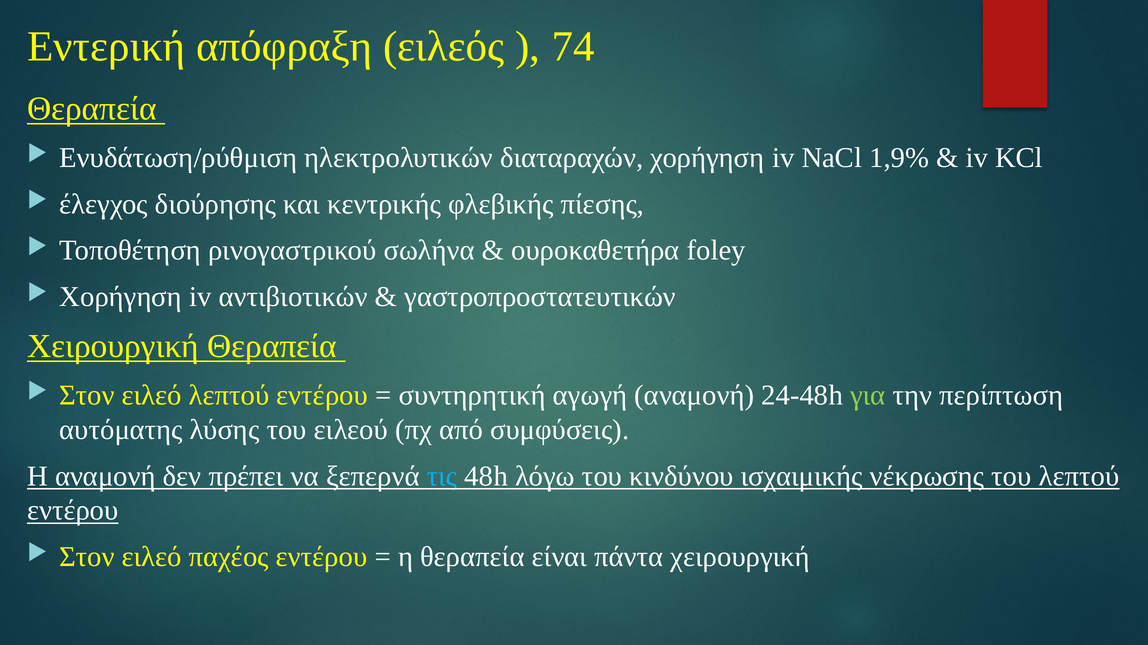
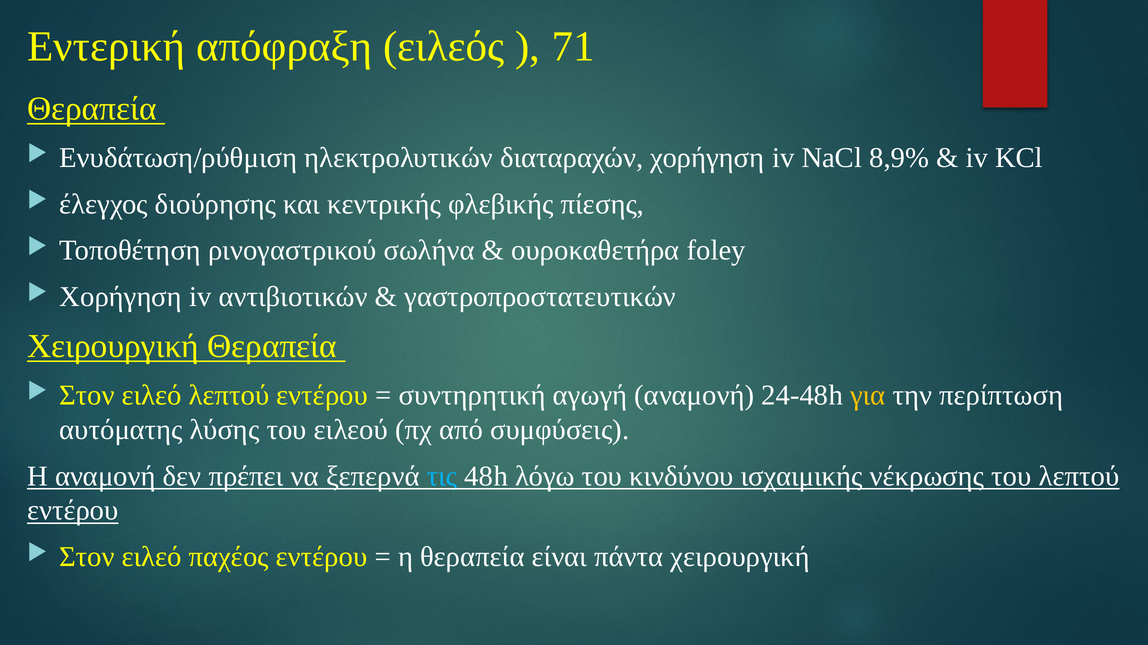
74: 74 -> 71
1,9%: 1,9% -> 8,9%
για colour: light green -> yellow
